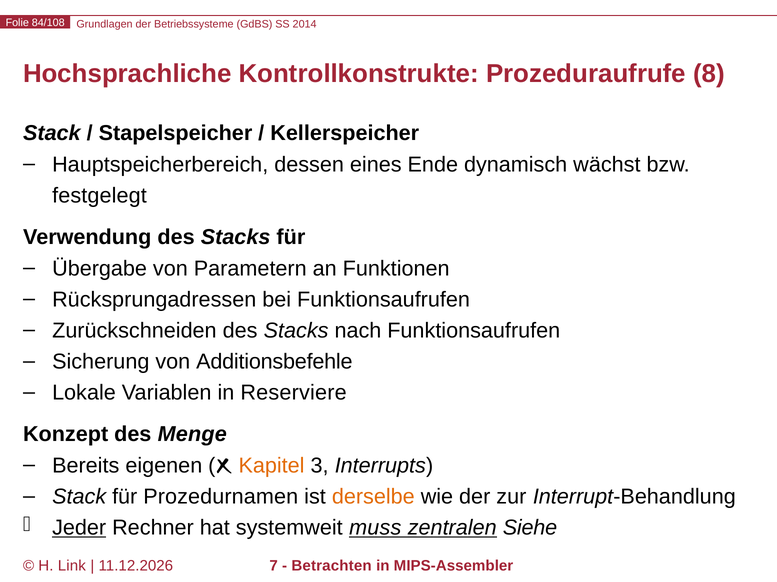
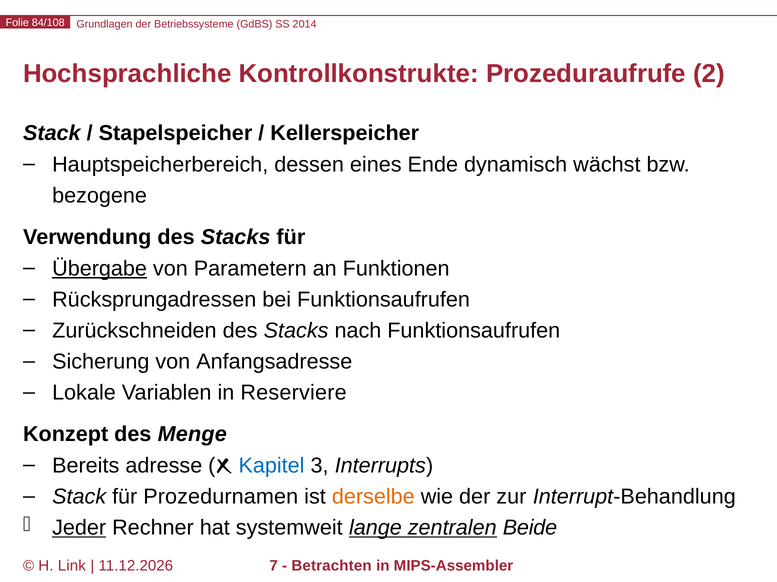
8: 8 -> 2
festgelegt: festgelegt -> bezogene
Übergabe underline: none -> present
Additionsbefehle: Additionsbefehle -> Anfangsadresse
eigenen: eigenen -> adresse
Kapitel colour: orange -> blue
muss: muss -> lange
Siehe: Siehe -> Beide
